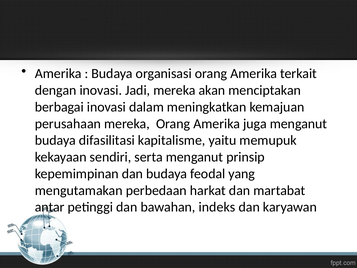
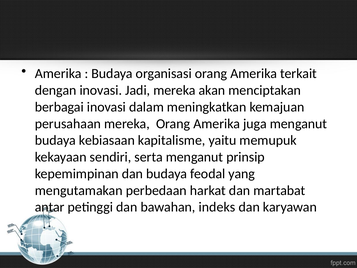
difasilitasi: difasilitasi -> kebiasaan
